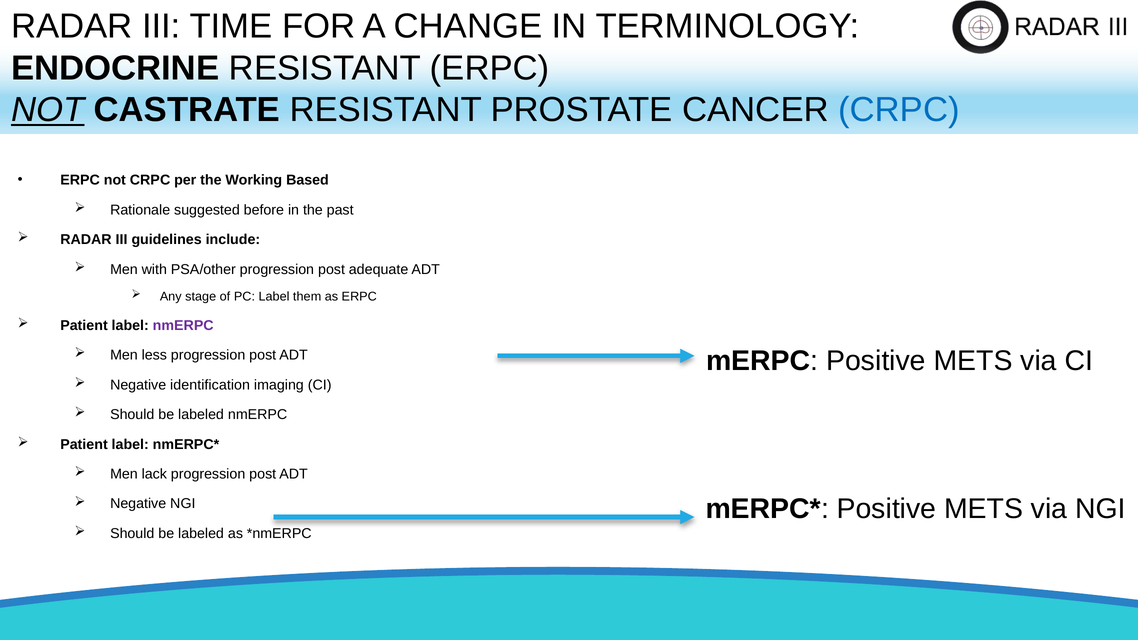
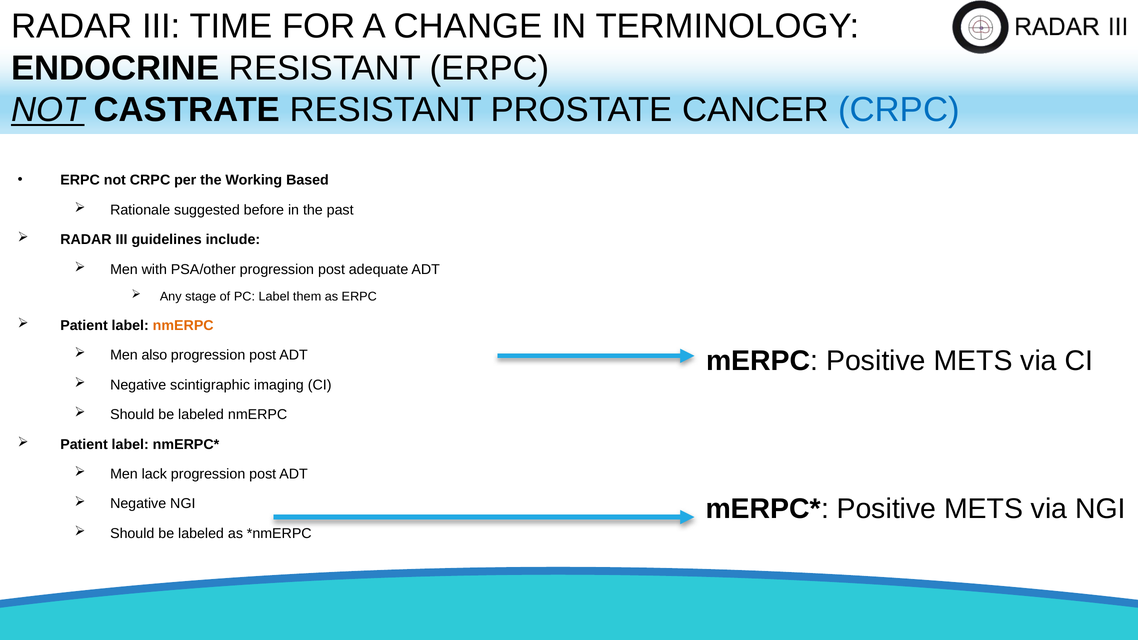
nmERPC at (183, 325) colour: purple -> orange
less: less -> also
identification: identification -> scintigraphic
